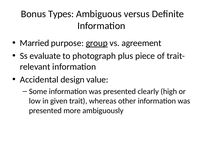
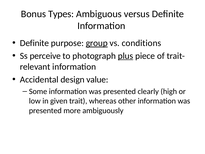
Married at (34, 43): Married -> Definite
agreement: agreement -> conditions
evaluate: evaluate -> perceive
plus underline: none -> present
